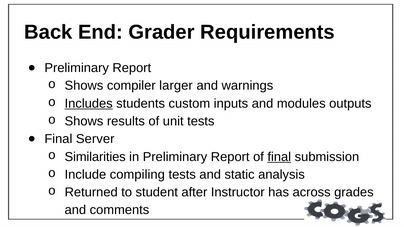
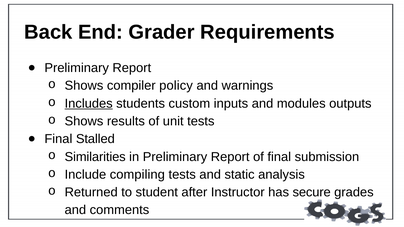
larger: larger -> policy
Server: Server -> Stalled
final at (279, 157) underline: present -> none
across: across -> secure
